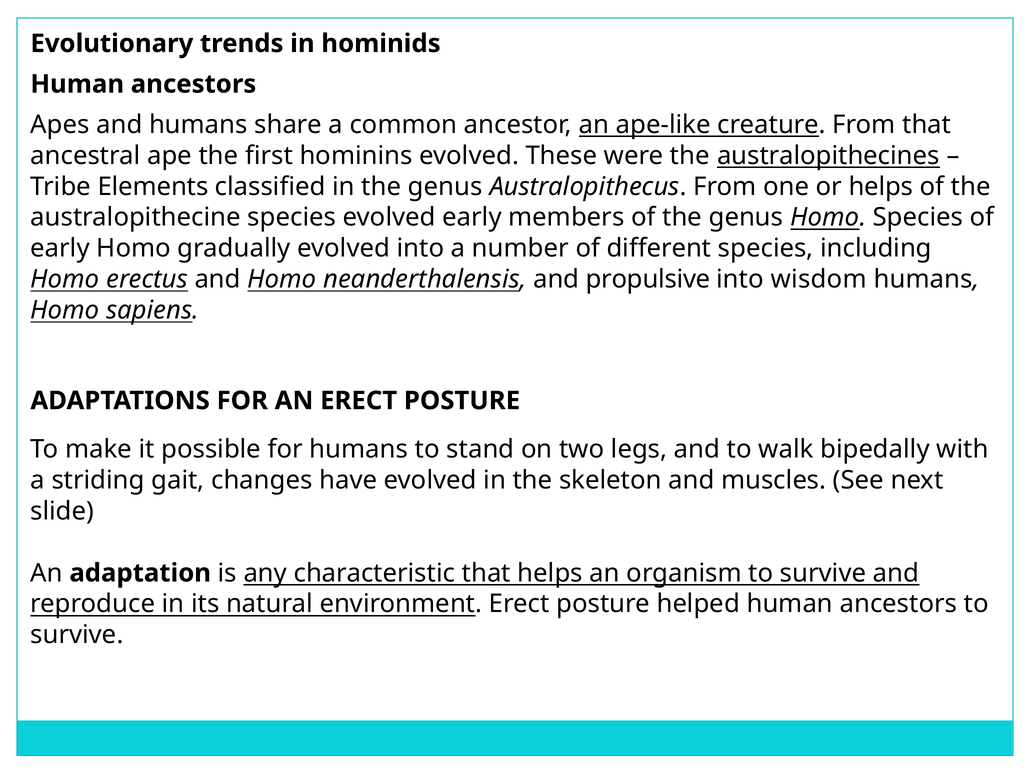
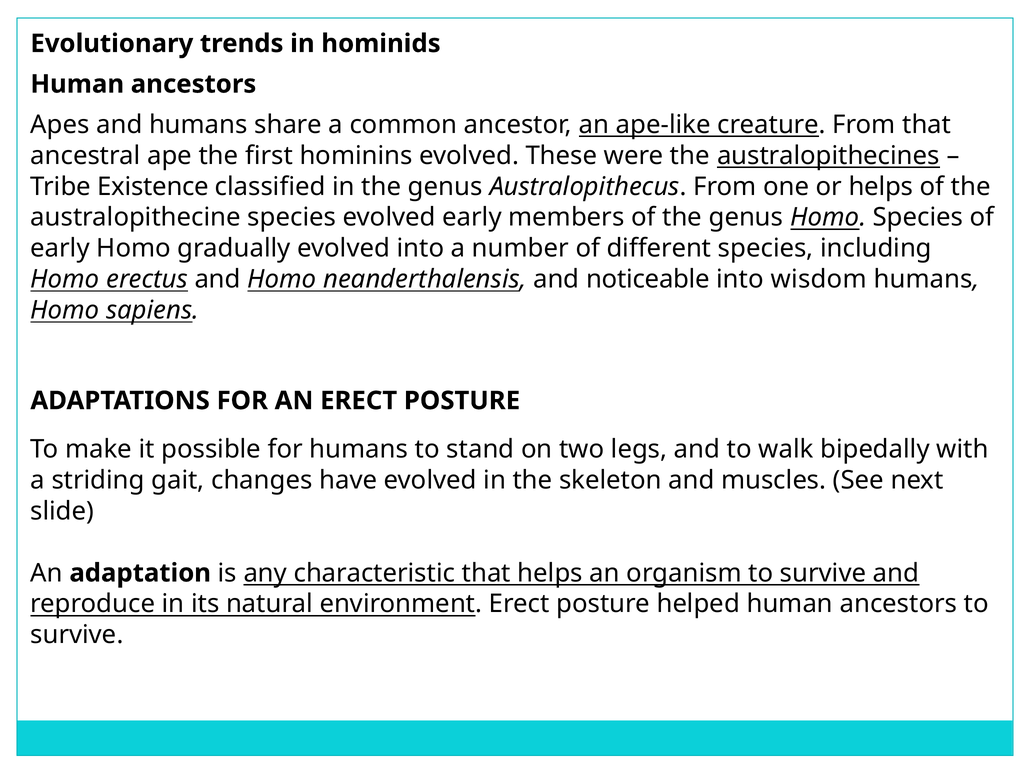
Elements: Elements -> Existence
propulsive: propulsive -> noticeable
